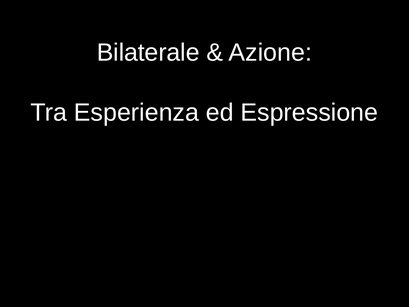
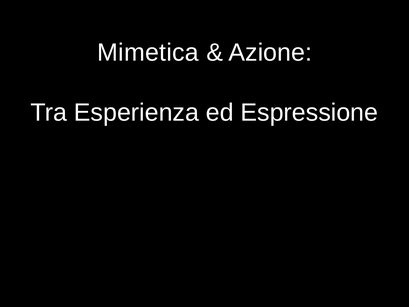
Bilaterale: Bilaterale -> Mimetica
